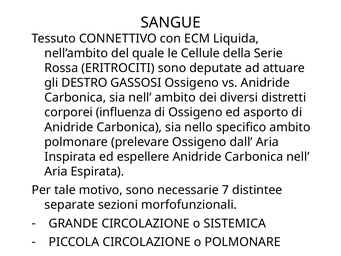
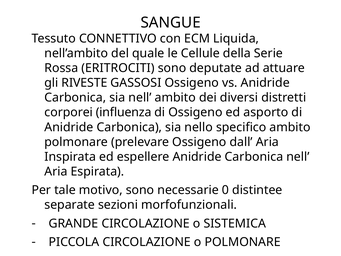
DESTRO: DESTRO -> RIVESTE
7: 7 -> 0
